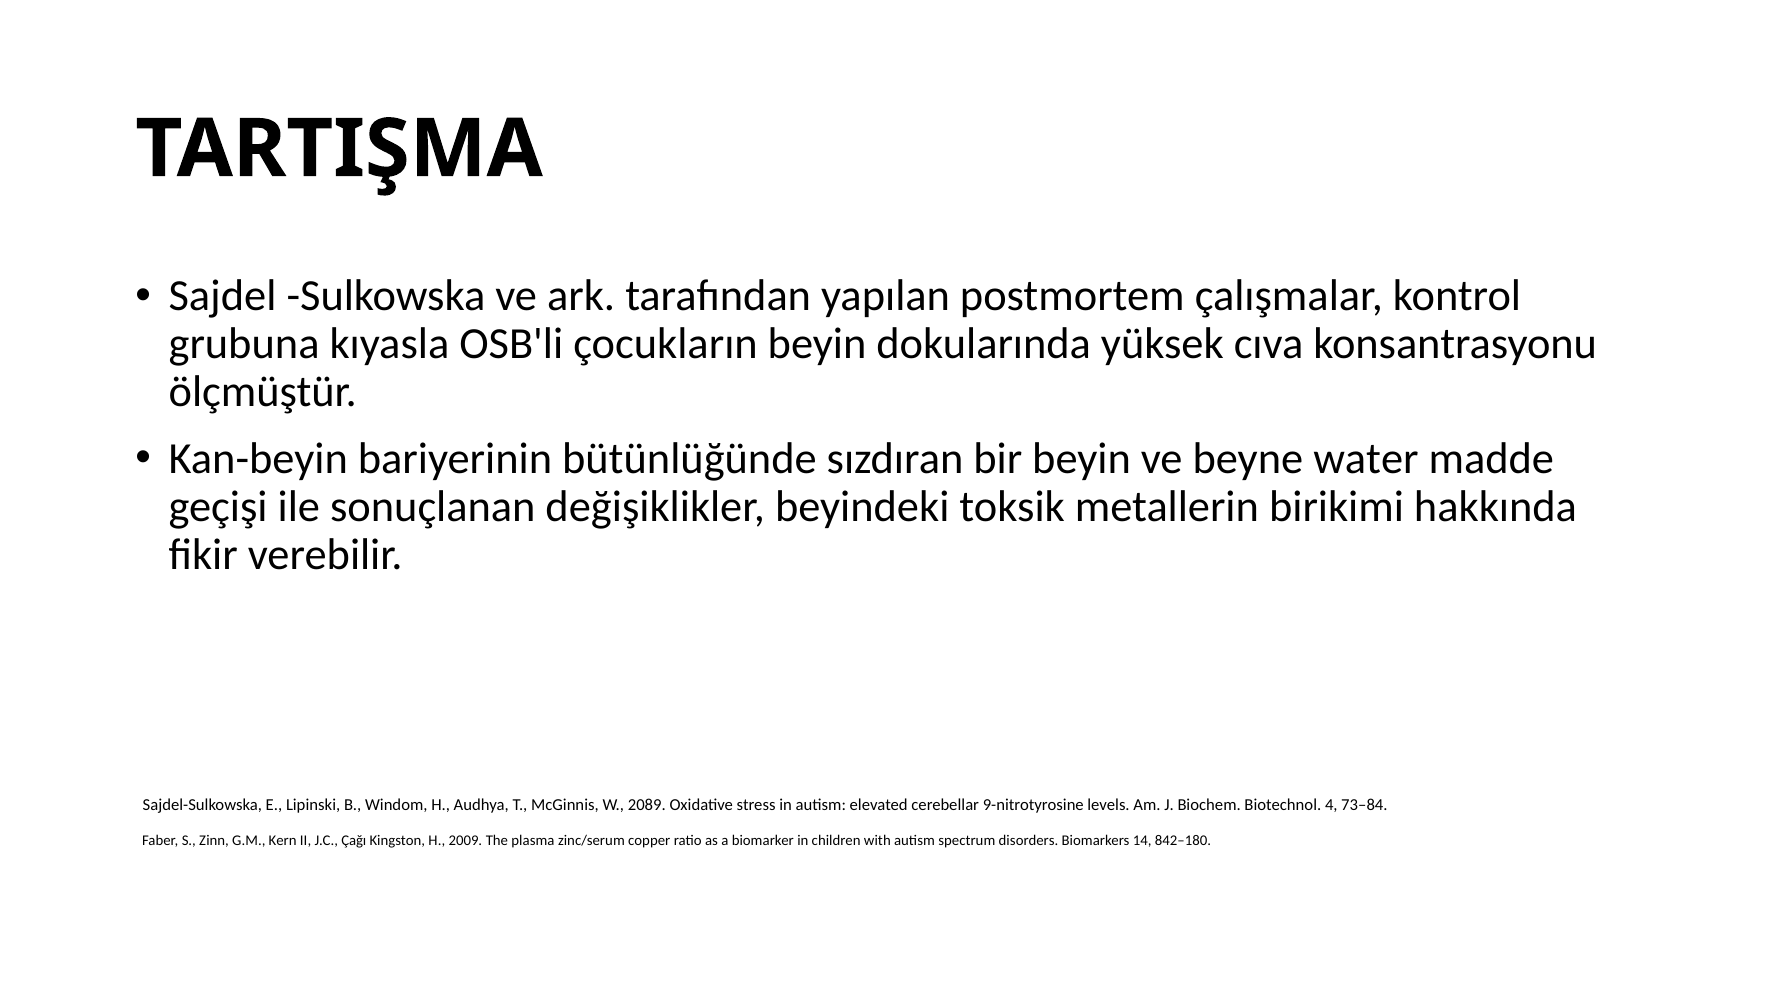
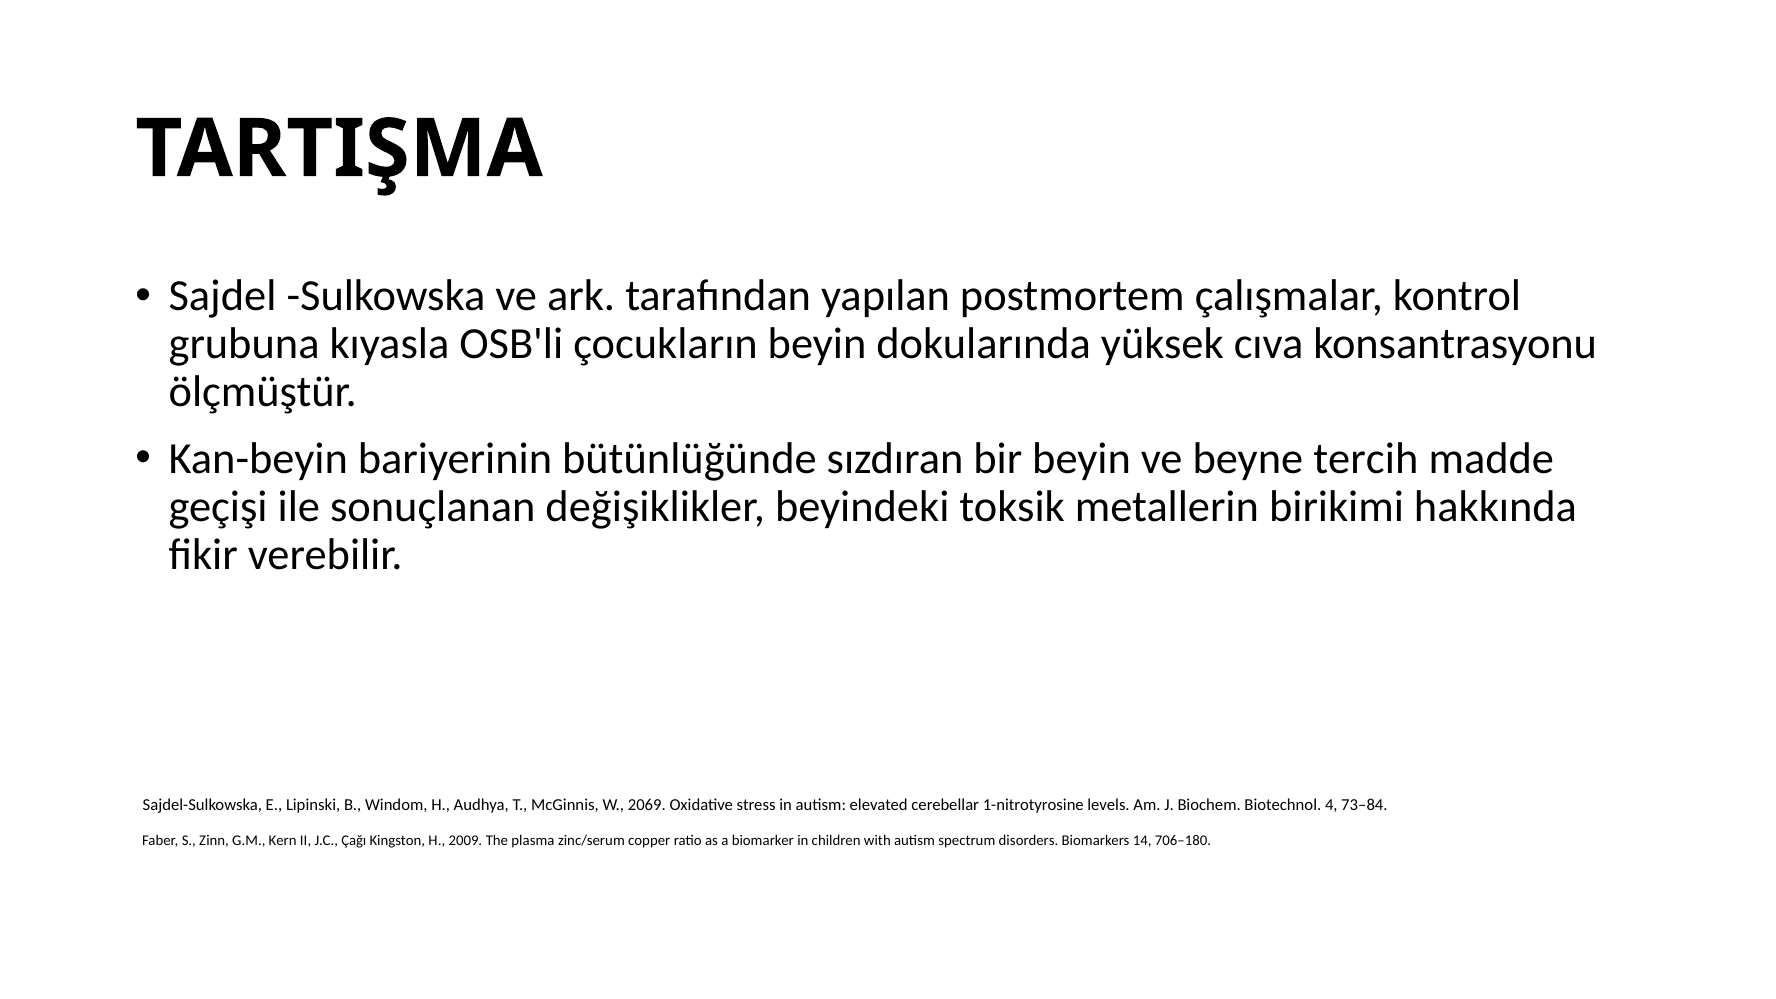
water: water -> tercih
2089: 2089 -> 2069
9-nitrotyrosine: 9-nitrotyrosine -> 1-nitrotyrosine
842–180: 842–180 -> 706–180
